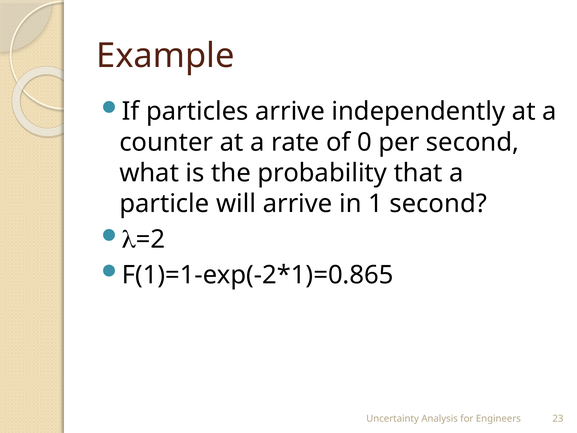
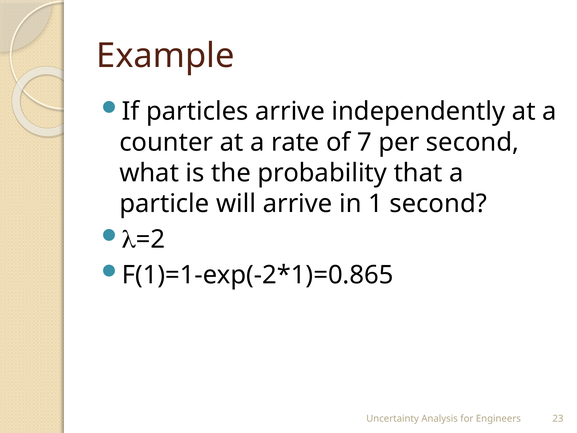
0: 0 -> 7
